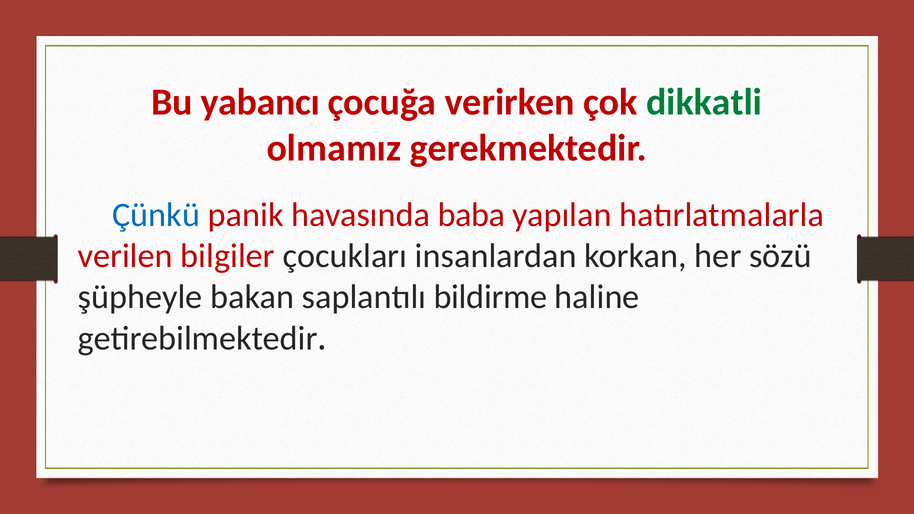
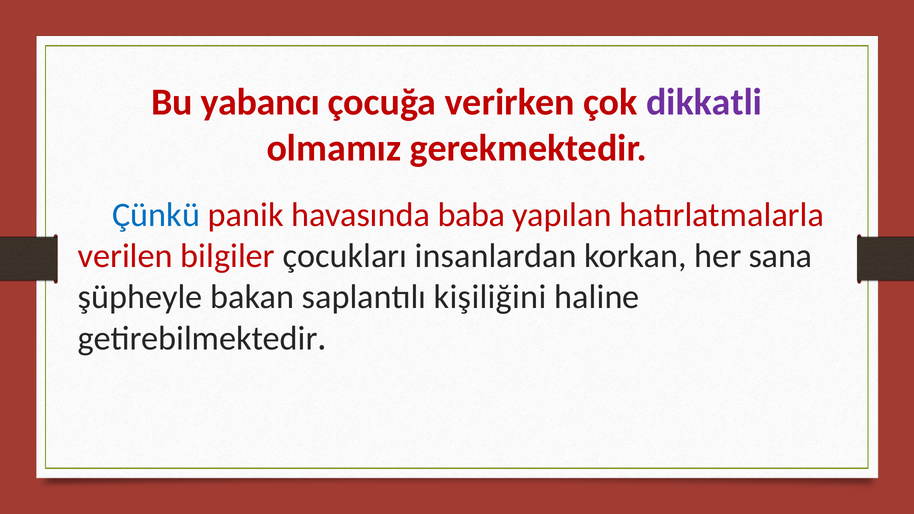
dikkatli colour: green -> purple
sözü: sözü -> sana
bildirme: bildirme -> kişiliğini
